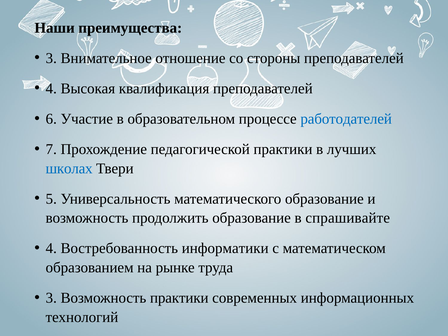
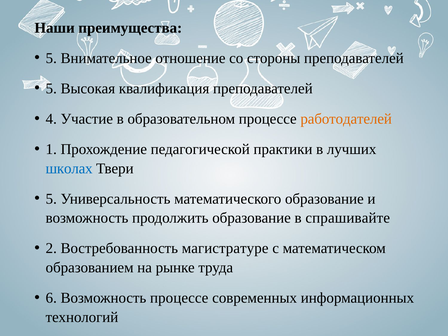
3 at (51, 58): 3 -> 5
4 at (51, 89): 4 -> 5
6: 6 -> 4
работодателей colour: blue -> orange
7: 7 -> 1
4 at (51, 248): 4 -> 2
информатики: информатики -> магистратуре
3 at (51, 298): 3 -> 6
Возможность практики: практики -> процессе
